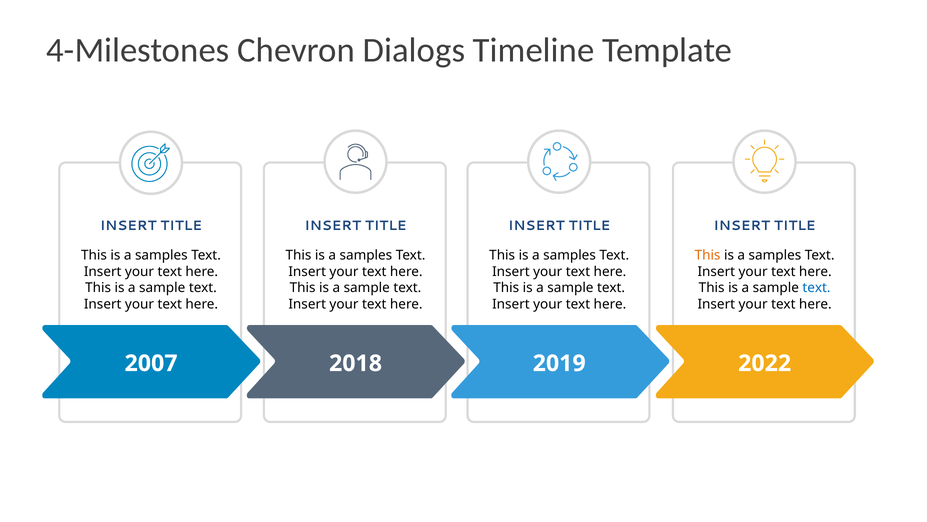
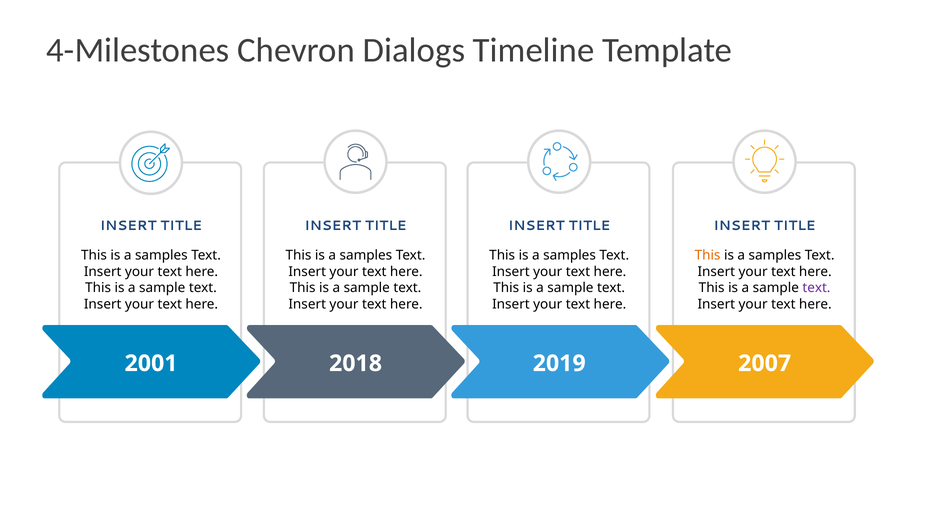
text at (816, 288) colour: blue -> purple
2007: 2007 -> 2001
2022: 2022 -> 2007
